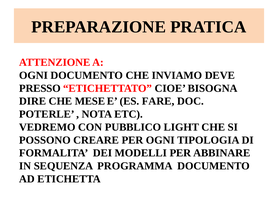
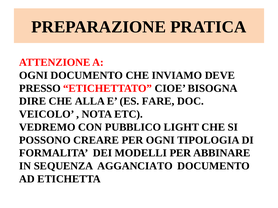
MESE: MESE -> ALLA
POTERLE: POTERLE -> VEICOLO
PROGRAMMA: PROGRAMMA -> AGGANCIATO
